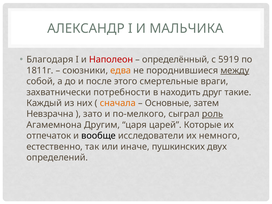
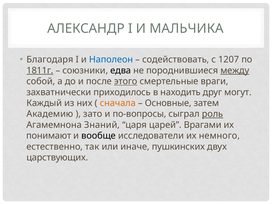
Наполеон colour: red -> blue
определённый: определённый -> содействовать
5919: 5919 -> 1207
1811г underline: none -> present
едва colour: orange -> black
этого underline: none -> present
потребности: потребности -> приходилось
такие: такие -> могут
Невзрачна: Невзрачна -> Академию
по-мелкого: по-мелкого -> по-вопросы
Другим: Другим -> Знаний
Которые: Которые -> Врагами
отпечаток: отпечаток -> понимают
определений: определений -> царствующих
